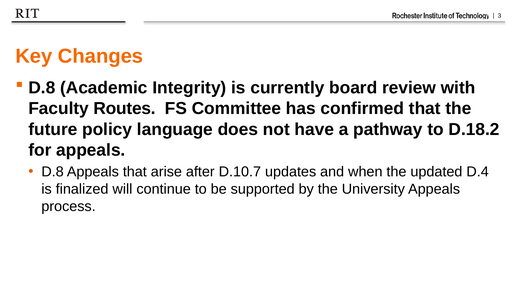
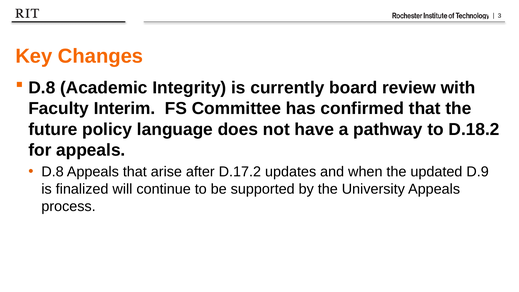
Routes: Routes -> Interim
D.10.7: D.10.7 -> D.17.2
D.4: D.4 -> D.9
